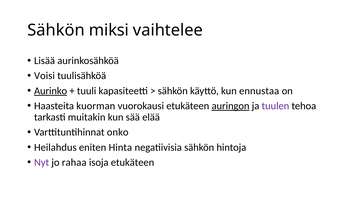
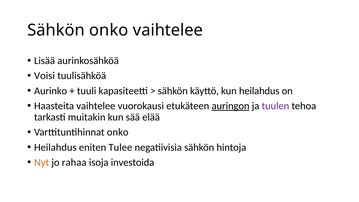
Sähkön miksi: miksi -> onko
Aurinko underline: present -> none
kun ennustaa: ennustaa -> heilahdus
Haasteita kuorman: kuorman -> vaihtelee
Hinta: Hinta -> Tulee
Nyt colour: purple -> orange
isoja etukäteen: etukäteen -> investoida
